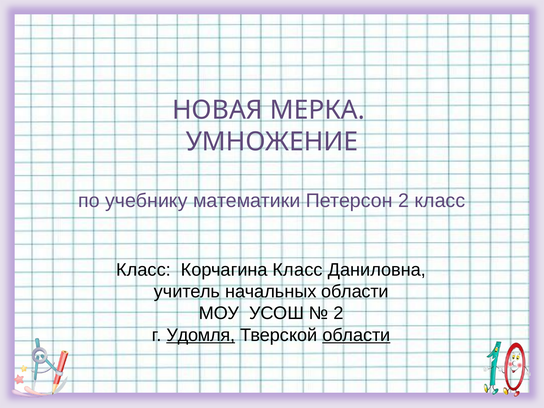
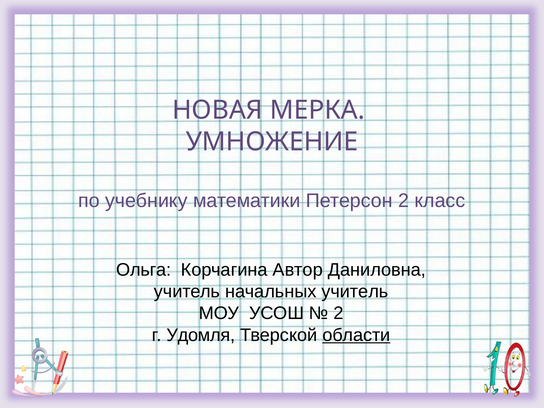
Класс at (144, 270): Класс -> Ольга
Корчагина Класс: Класс -> Автор
начальных области: области -> учитель
Удомля underline: present -> none
